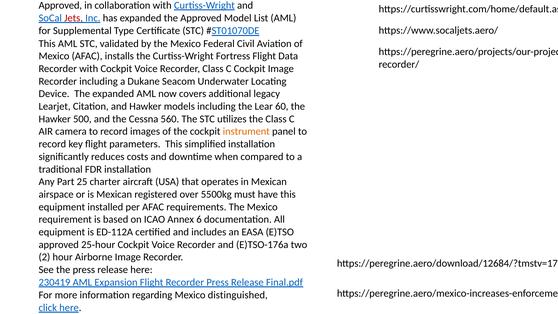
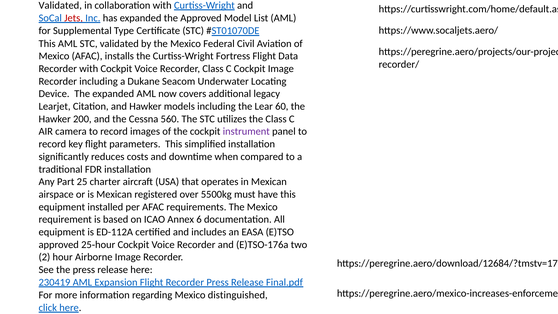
Approved at (60, 5): Approved -> Validated
500: 500 -> 200
instrument colour: orange -> purple
